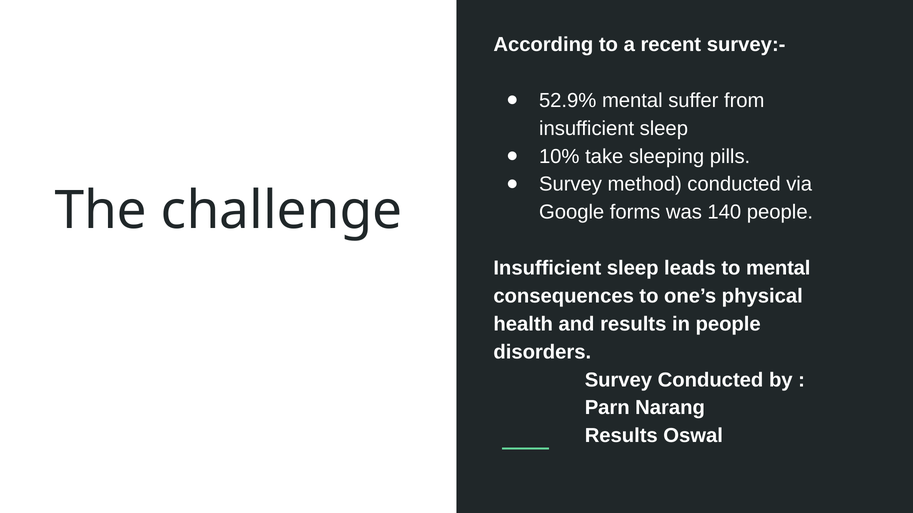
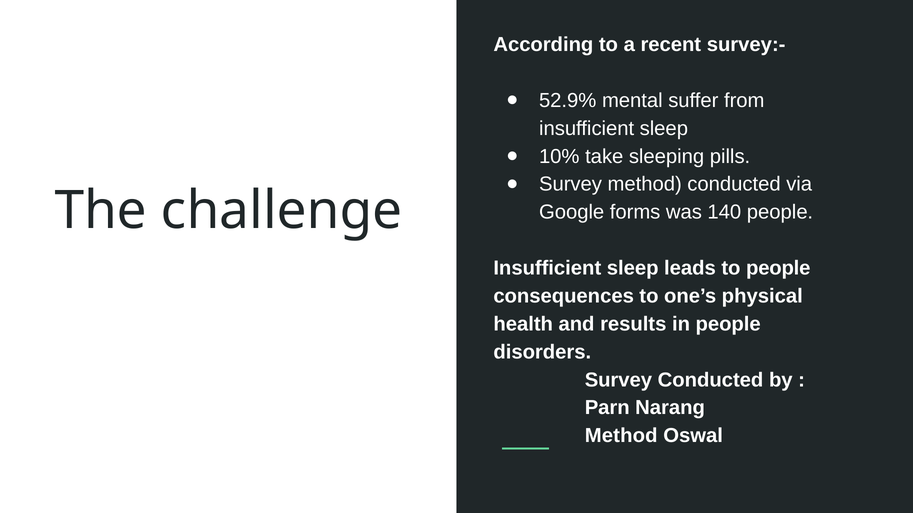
to mental: mental -> people
Results at (621, 436): Results -> Method
